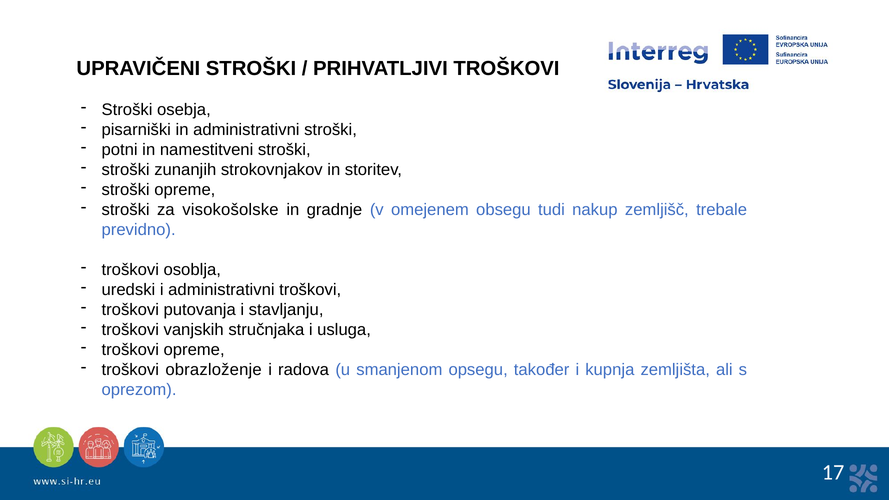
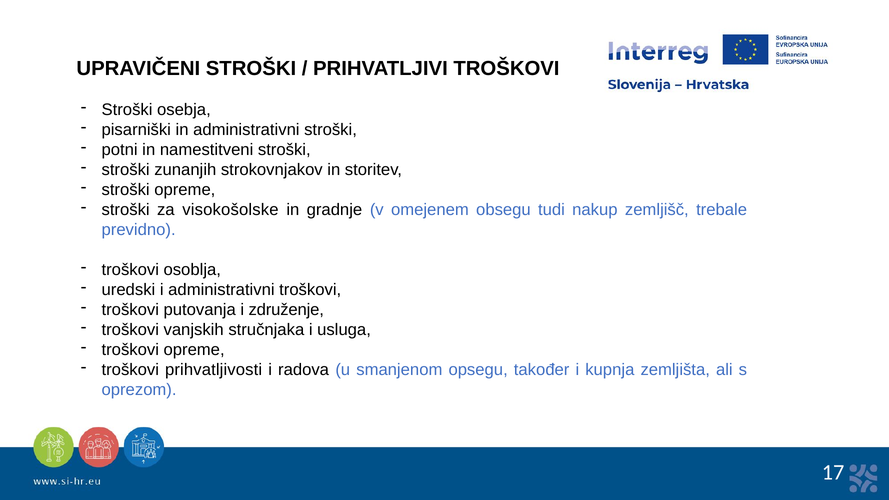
stavljanju: stavljanju -> združenje
obrazloženje: obrazloženje -> prihvatljivosti
